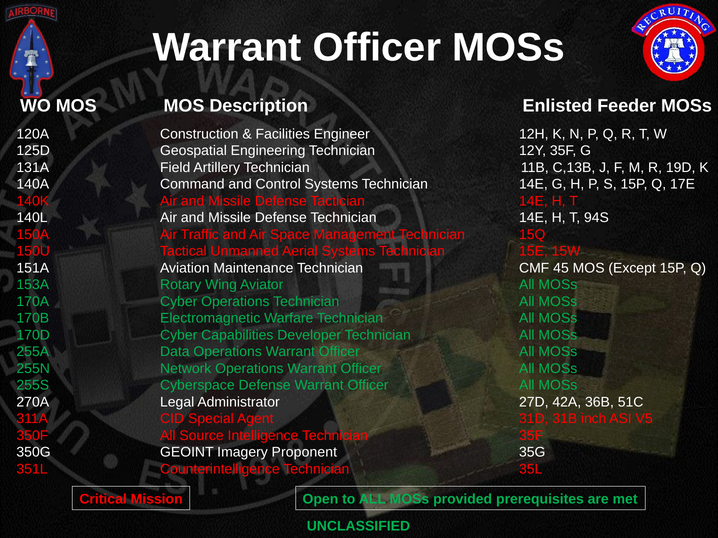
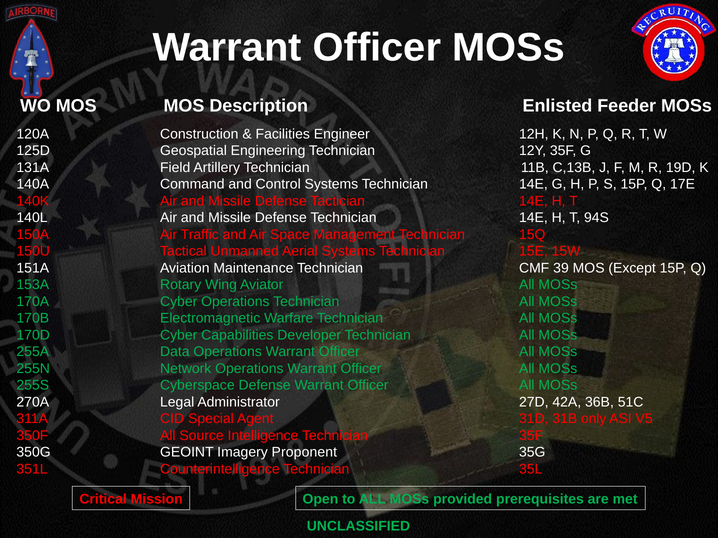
45: 45 -> 39
inch: inch -> only
